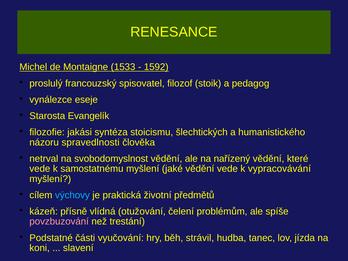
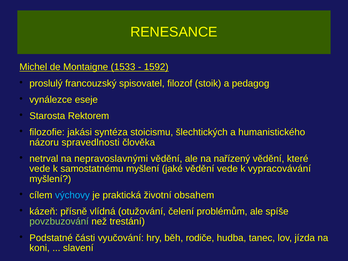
Evangelík: Evangelík -> Rektorem
svobodomyslnost: svobodomyslnost -> nepravoslavnými
předmětů: předmětů -> obsahem
povzbuzování colour: pink -> light green
strávil: strávil -> rodiče
